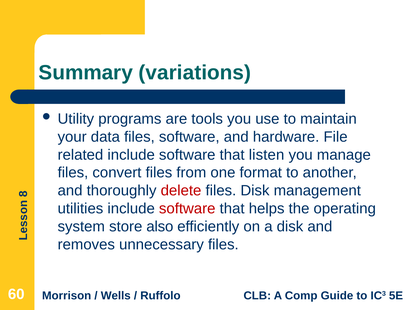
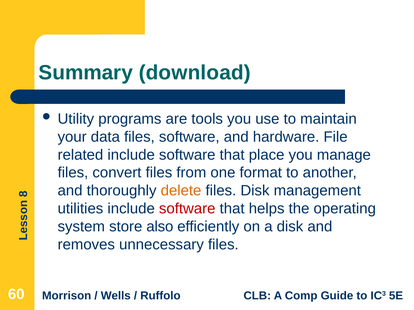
variations: variations -> download
listen: listen -> place
delete colour: red -> orange
